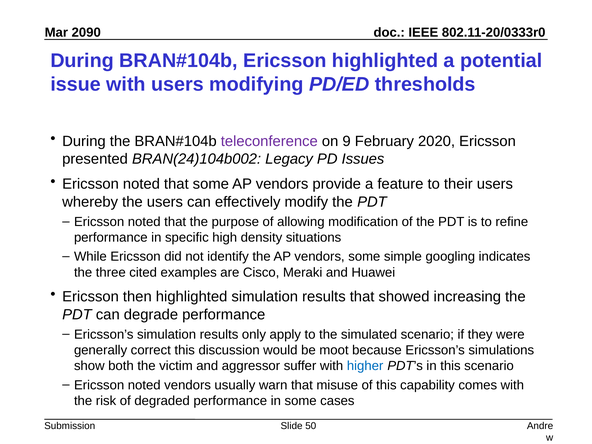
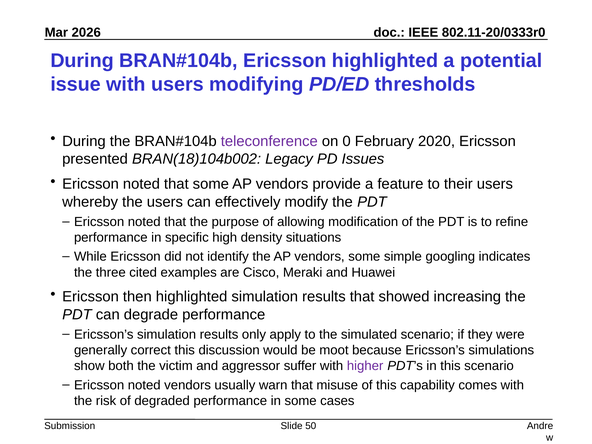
2090: 2090 -> 2026
9: 9 -> 0
BRAN(24)104b002: BRAN(24)104b002 -> BRAN(18)104b002
higher colour: blue -> purple
